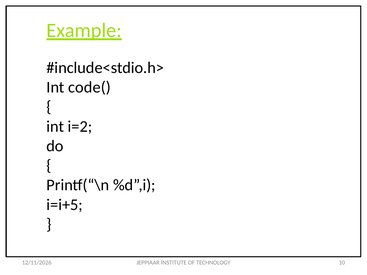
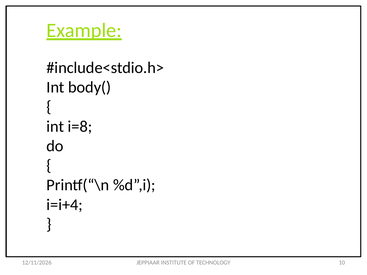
code(: code( -> body(
i=2: i=2 -> i=8
i=i+5: i=i+5 -> i=i+4
